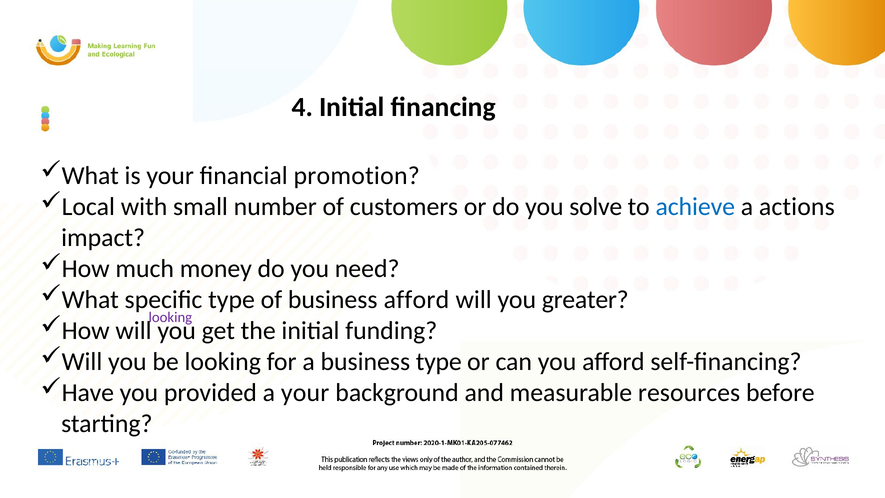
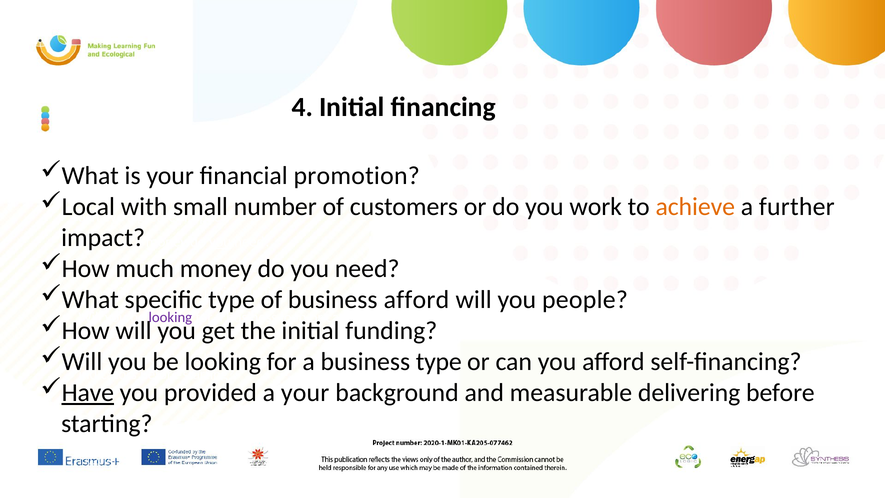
solve: solve -> work
achieve at (695, 207) colour: blue -> orange
actions: actions -> further
you greater: greater -> people
Have at (88, 393) underline: none -> present
resources: resources -> delivering
